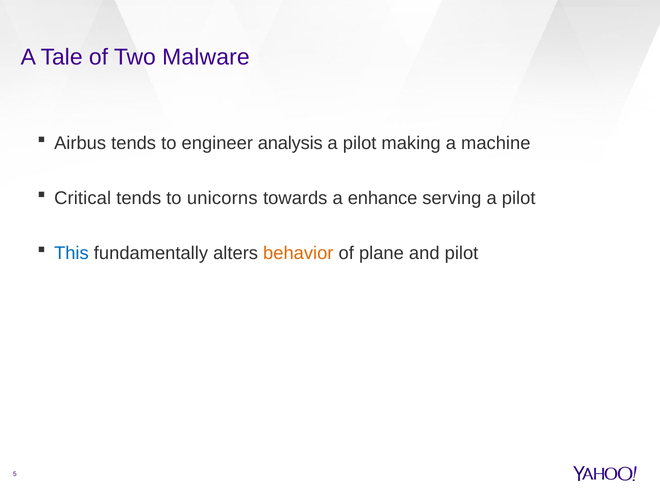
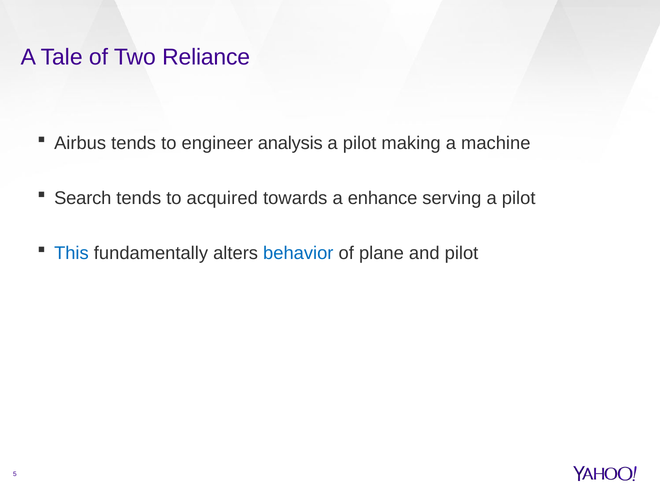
Malware: Malware -> Reliance
Critical: Critical -> Search
unicorns: unicorns -> acquired
behavior colour: orange -> blue
